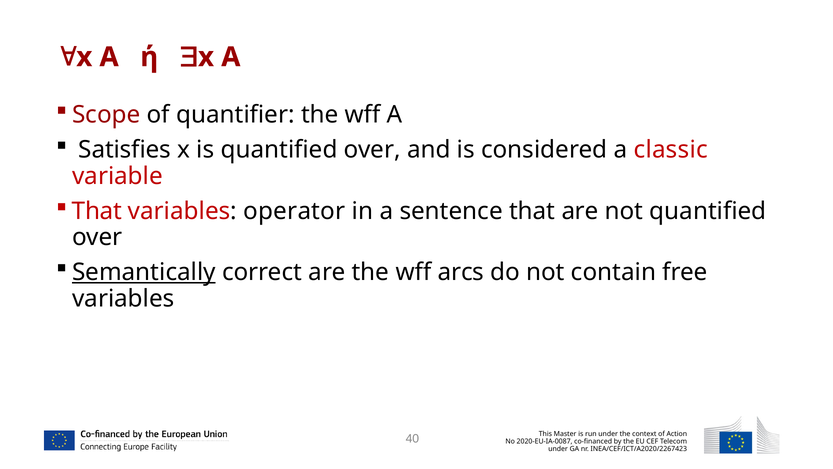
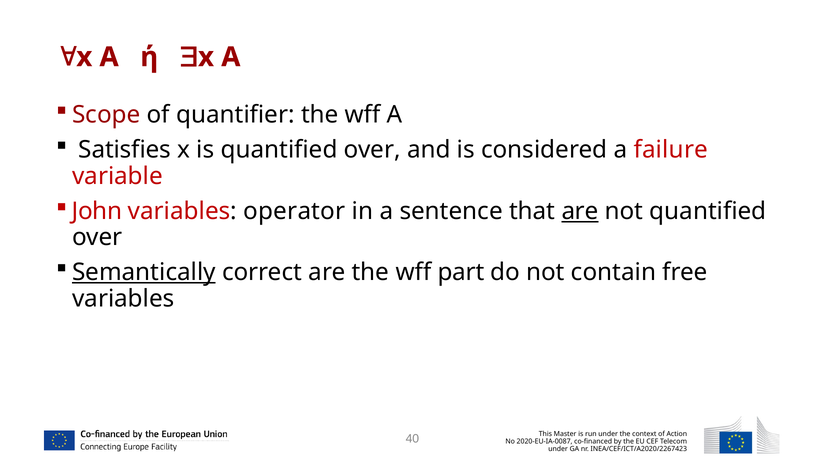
classic: classic -> failure
That at (97, 211): That -> John
are at (580, 211) underline: none -> present
arcs: arcs -> part
